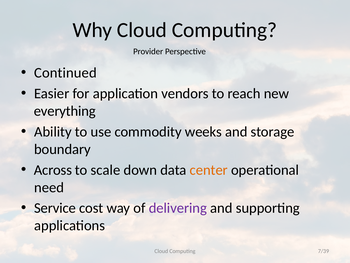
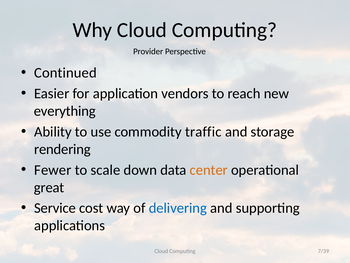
weeks: weeks -> traffic
boundary: boundary -> rendering
Across: Across -> Fewer
need: need -> great
delivering colour: purple -> blue
